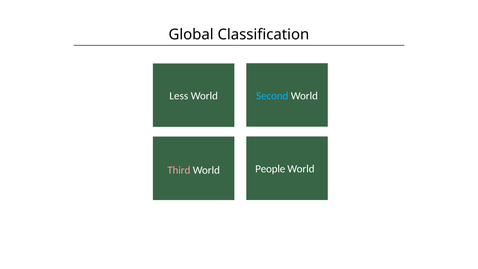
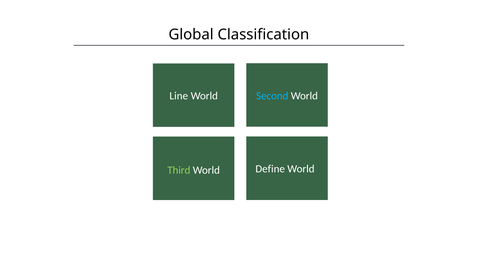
Less: Less -> Line
Third colour: pink -> light green
People: People -> Define
